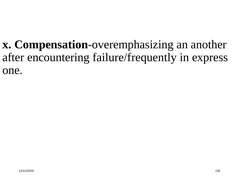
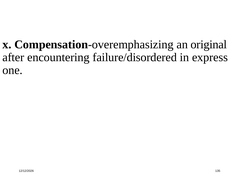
another: another -> original
failure/frequently: failure/frequently -> failure/disordered
